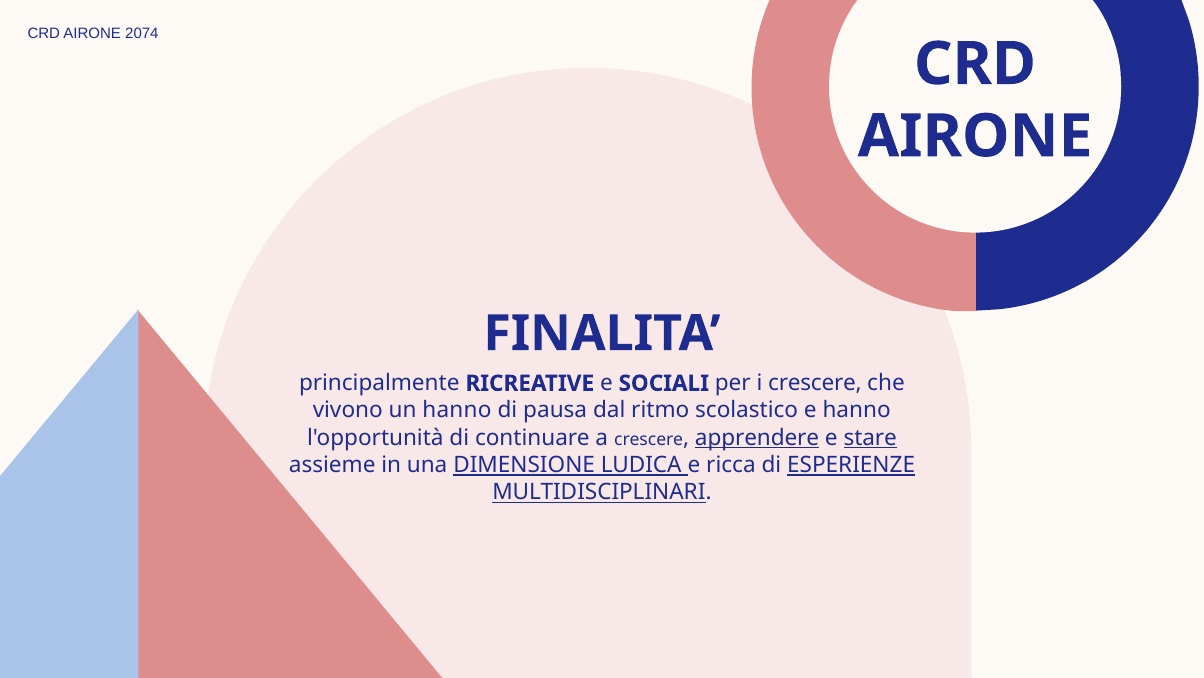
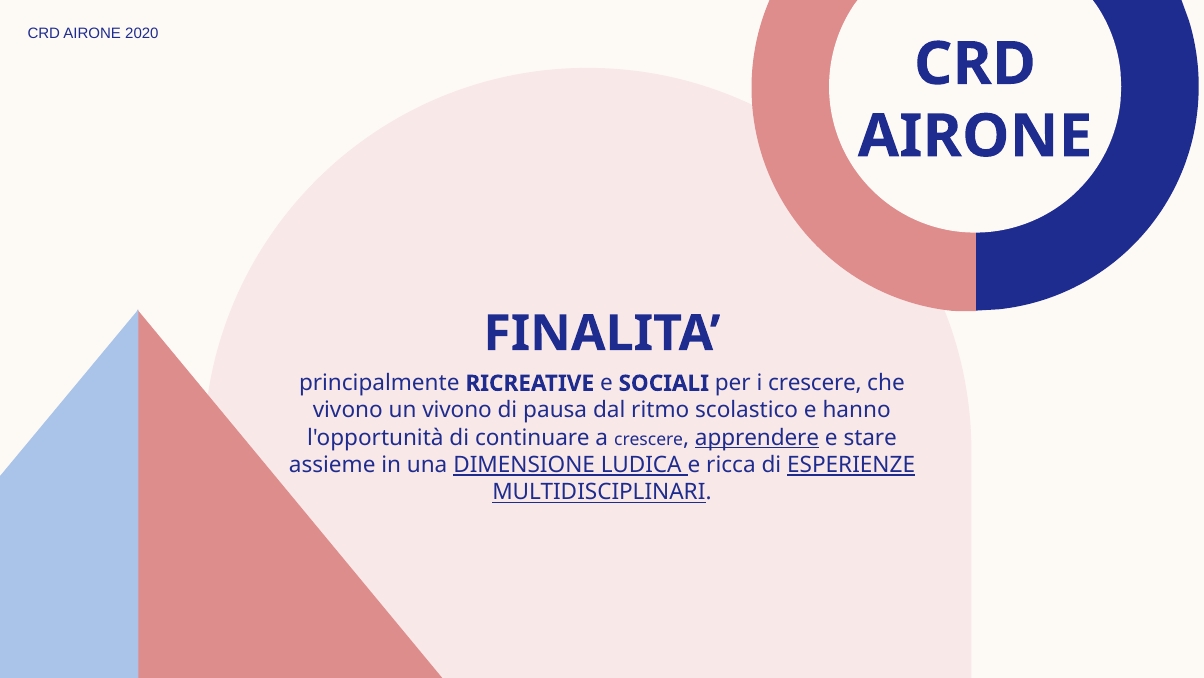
2074: 2074 -> 2020
un hanno: hanno -> vivono
stare underline: present -> none
